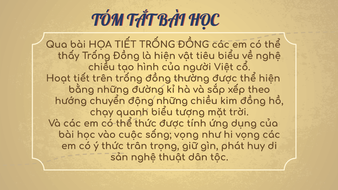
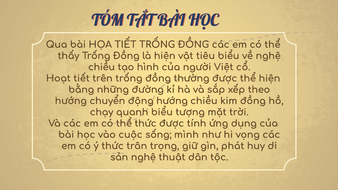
động những: những -> hướng
sống vọng: vọng -> mình
